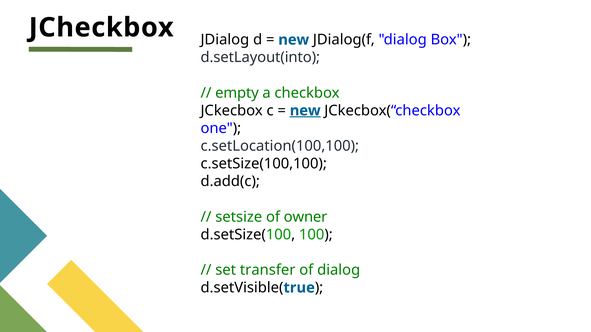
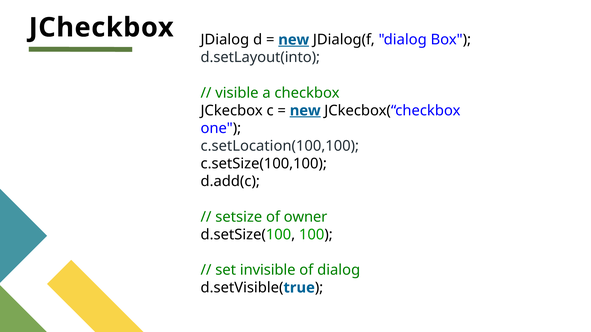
new at (294, 40) underline: none -> present
empty: empty -> visible
transfer: transfer -> invisible
